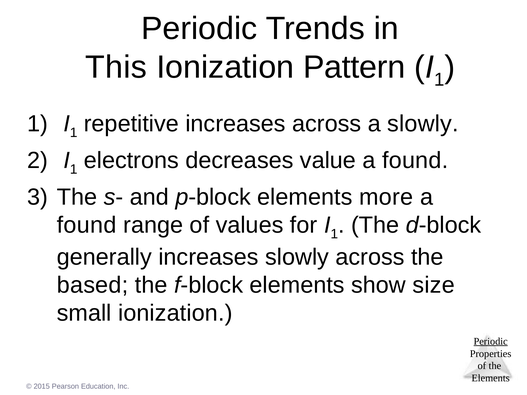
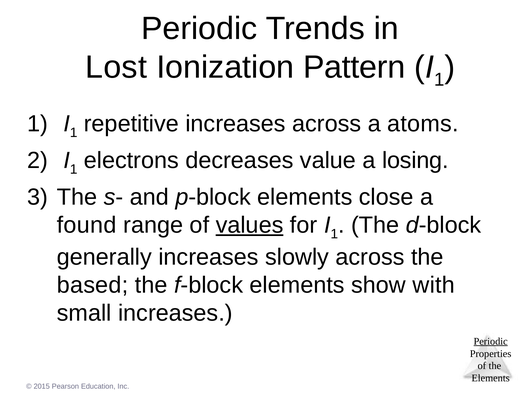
This: This -> Lost
a slowly: slowly -> atoms
found at (415, 160): found -> losing
more: more -> close
values underline: none -> present
size: size -> with
small ionization: ionization -> increases
